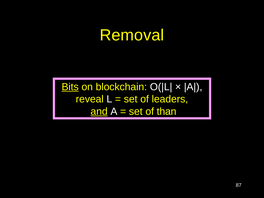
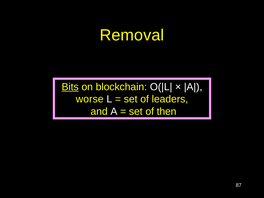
reveal: reveal -> worse
and underline: present -> none
than: than -> then
